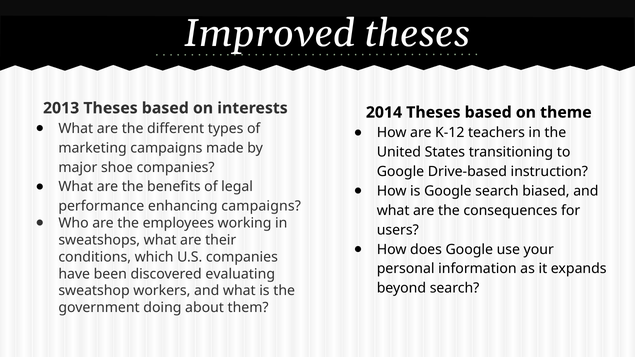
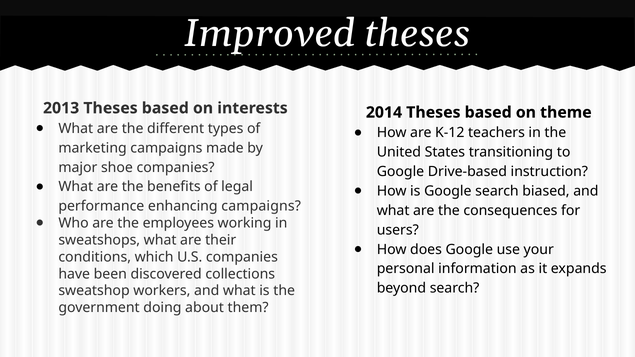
evaluating: evaluating -> collections
